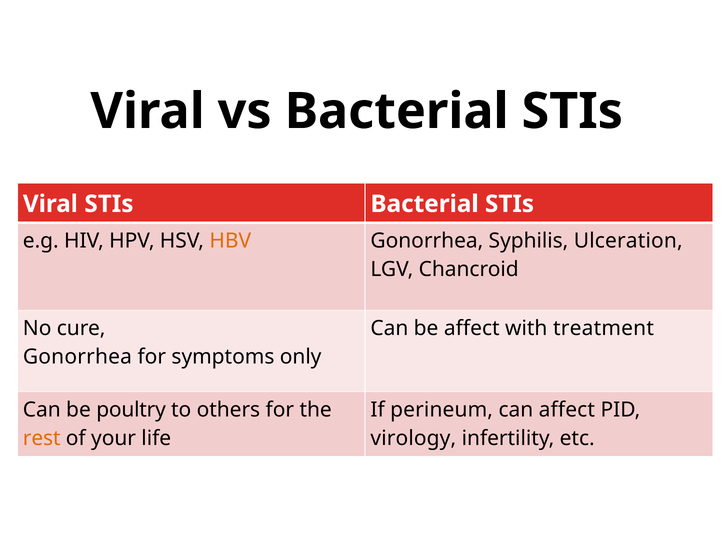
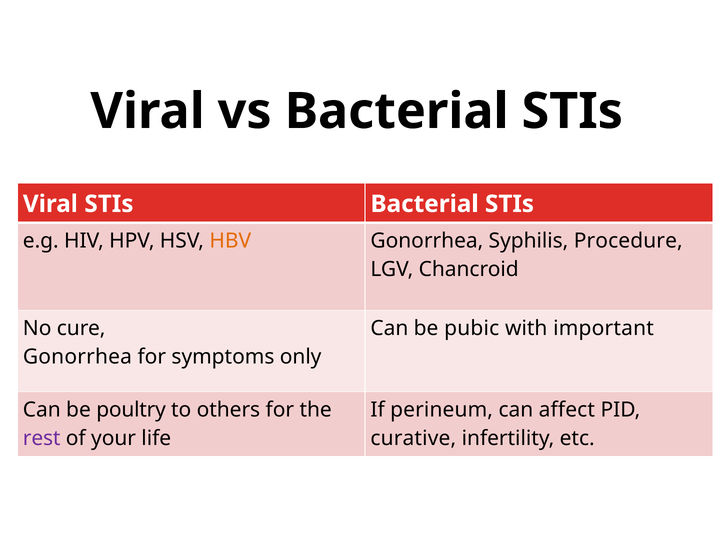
Ulceration: Ulceration -> Procedure
be affect: affect -> pubic
treatment: treatment -> important
rest colour: orange -> purple
virology: virology -> curative
